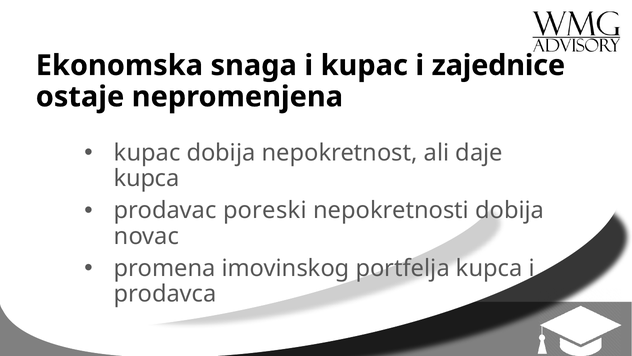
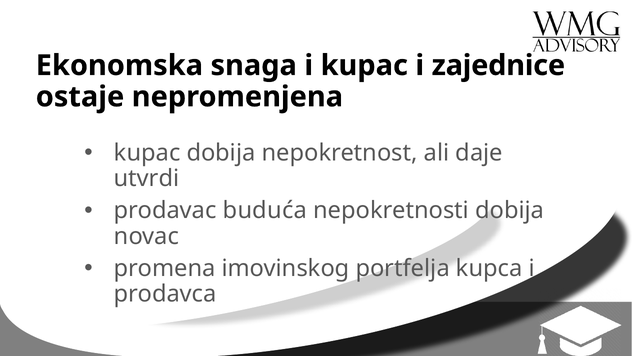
kupca at (147, 178): kupca -> utvrdi
poreski: poreski -> buduća
